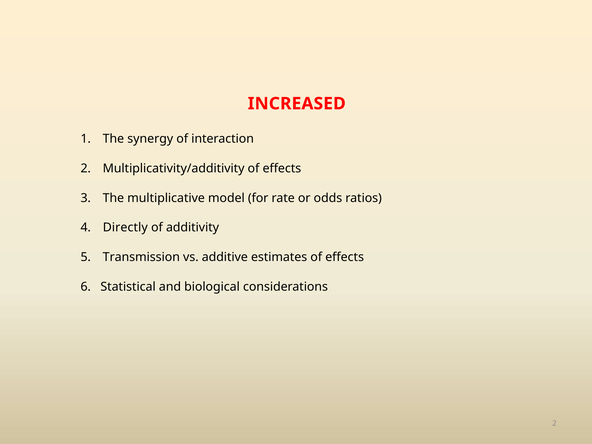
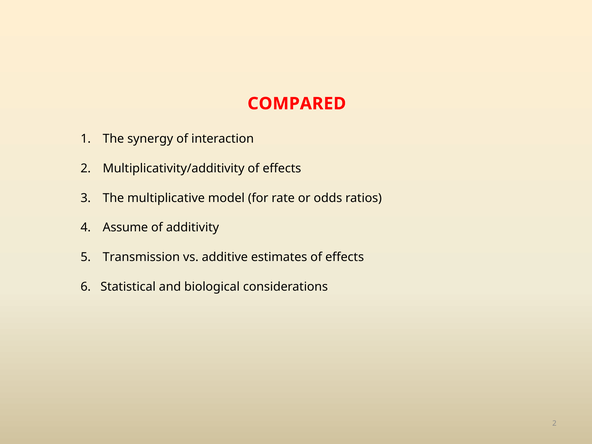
INCREASED: INCREASED -> COMPARED
Directly: Directly -> Assume
